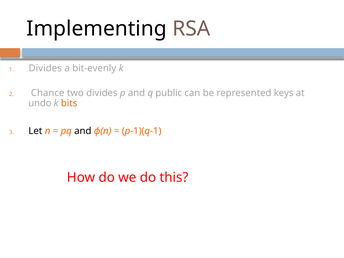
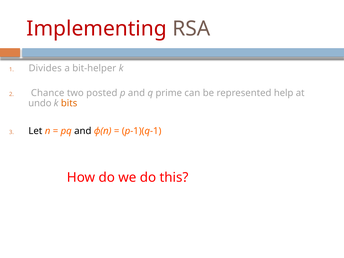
Implementing colour: black -> red
bit-evenly: bit-evenly -> bit-helper
two divides: divides -> posted
public: public -> prime
keys: keys -> help
